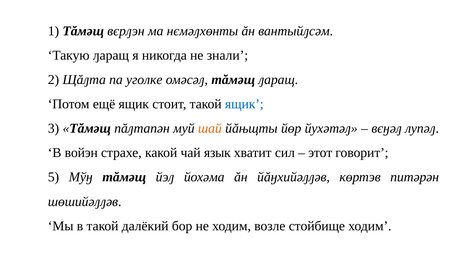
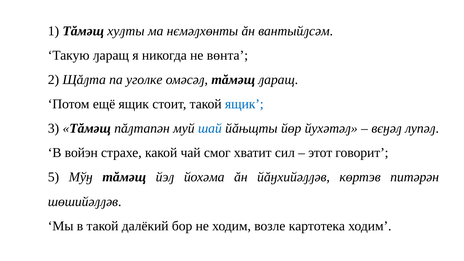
вєрԓэн: вєрԓэн -> хуԓты
знали: знали -> вөнта
шай colour: orange -> blue
язык: язык -> смог
стойбище: стойбище -> картотека
